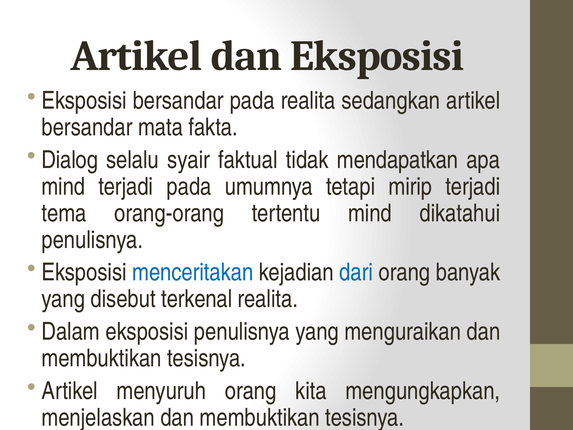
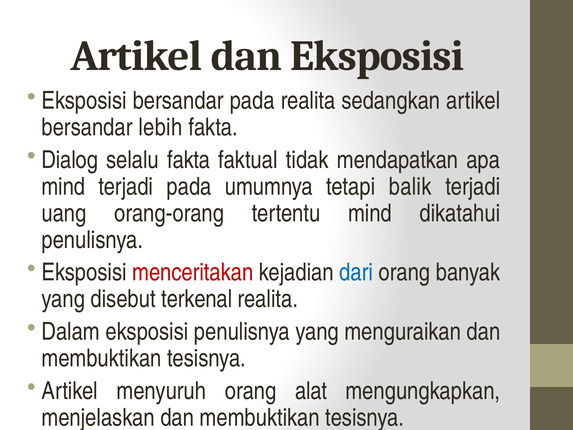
mata: mata -> lebih
selalu syair: syair -> fakta
mirip: mirip -> balik
tema: tema -> uang
menceritakan colour: blue -> red
kita: kita -> alat
